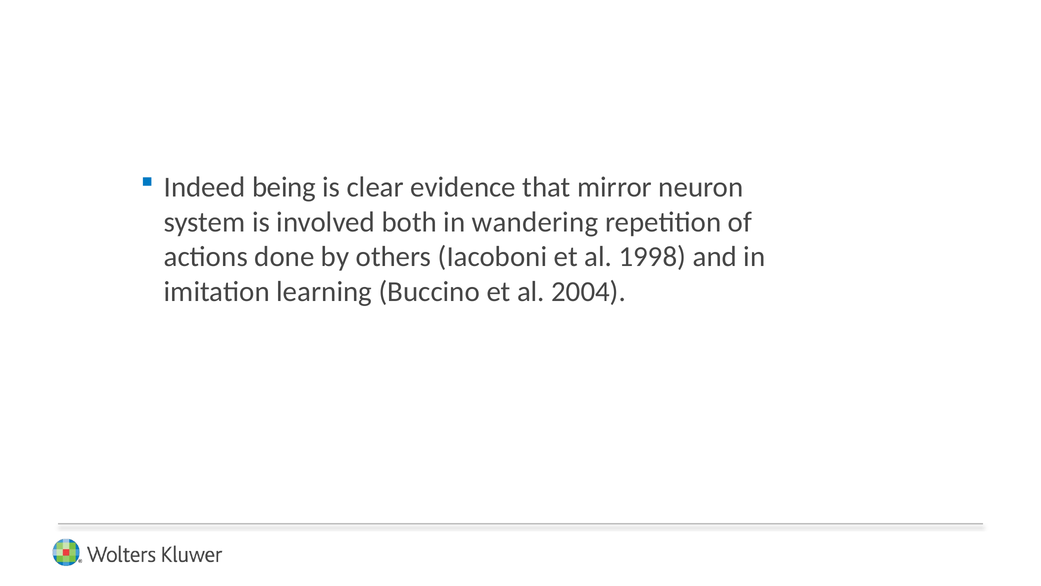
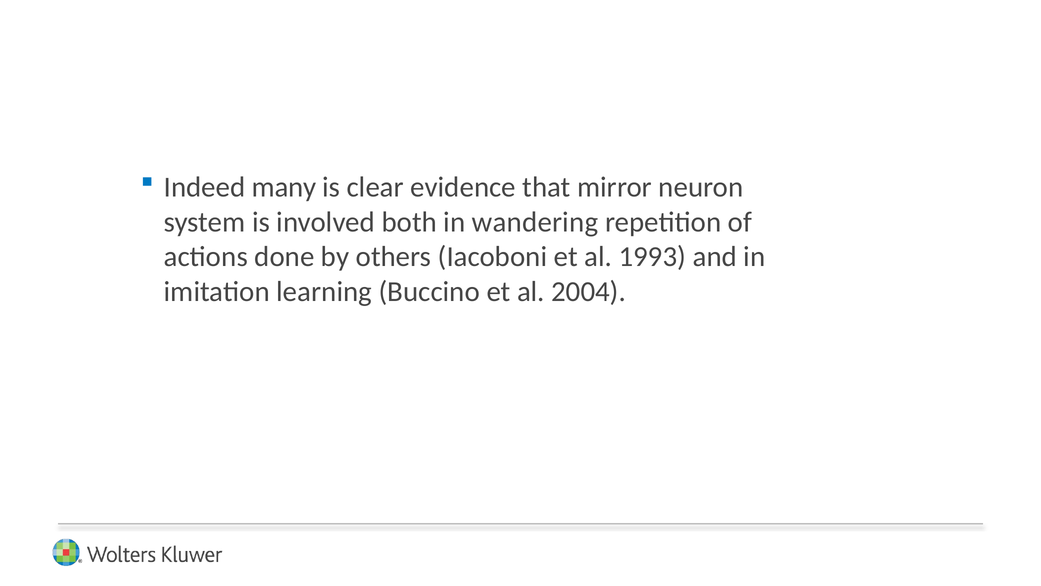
being: being -> many
1998: 1998 -> 1993
